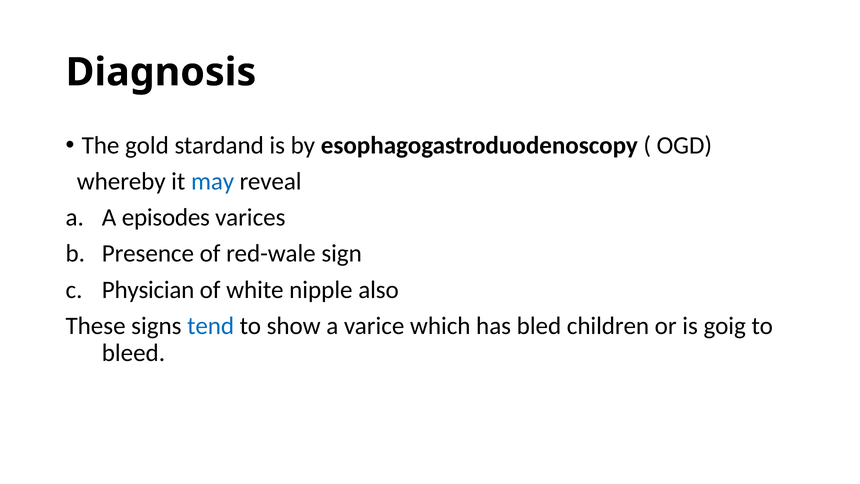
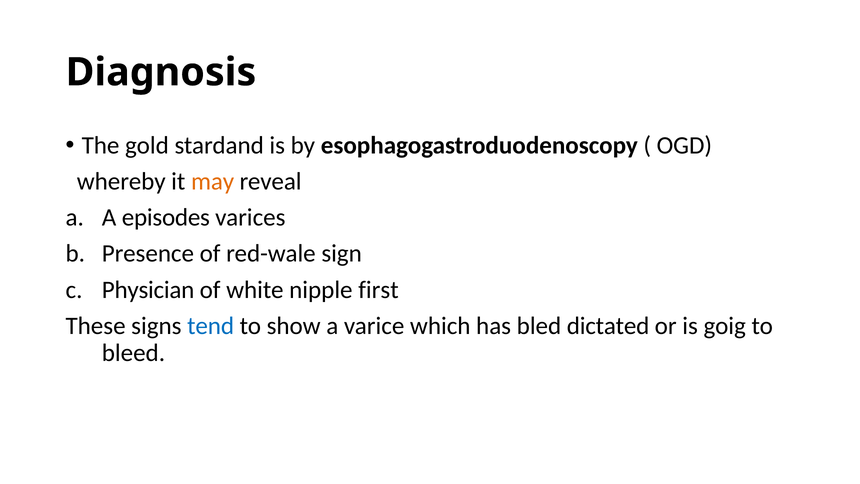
may colour: blue -> orange
also: also -> first
children: children -> dictated
